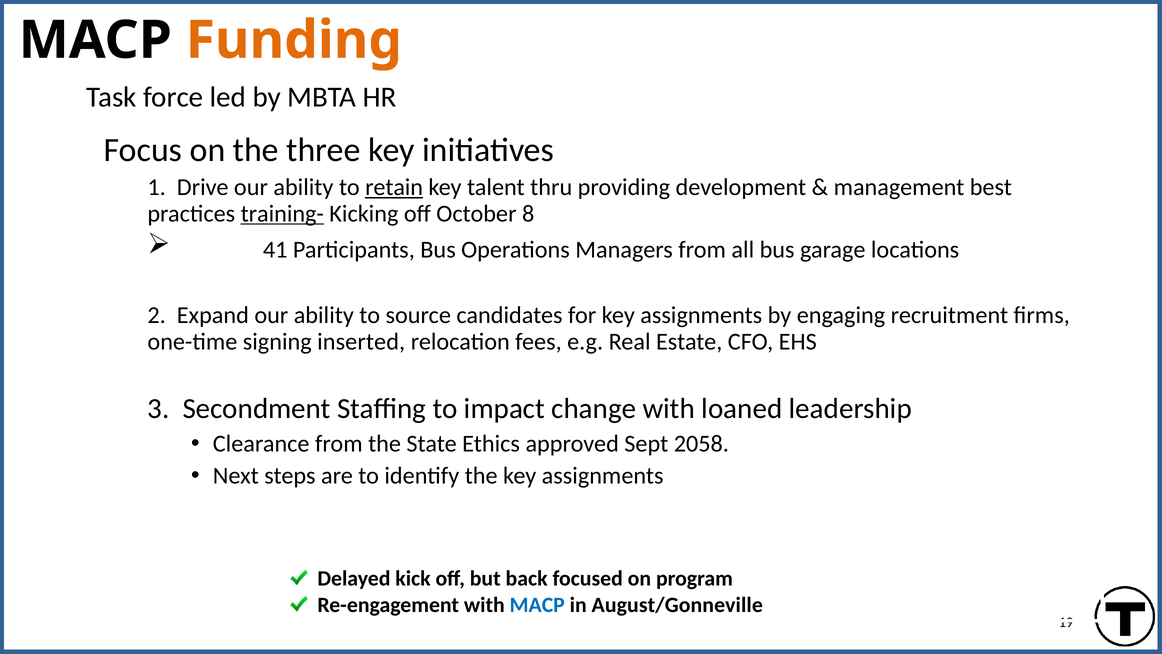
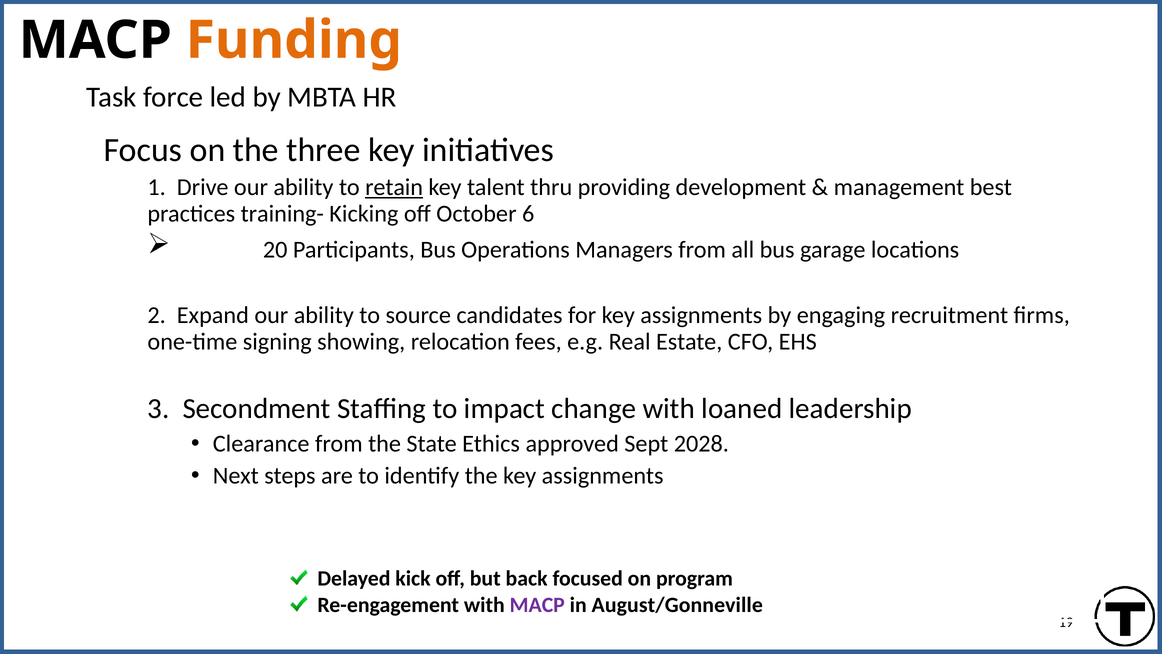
training- underline: present -> none
8: 8 -> 6
41: 41 -> 20
inserted: inserted -> showing
2058: 2058 -> 2028
MACP at (537, 605) colour: blue -> purple
